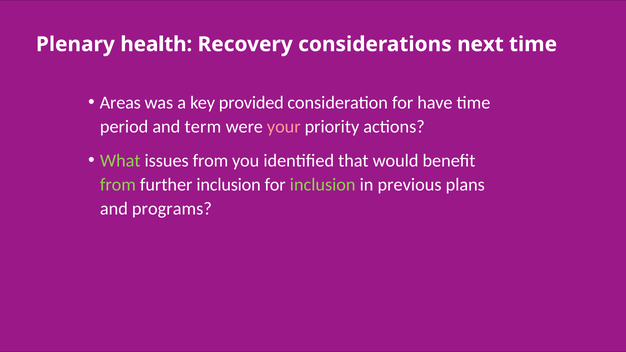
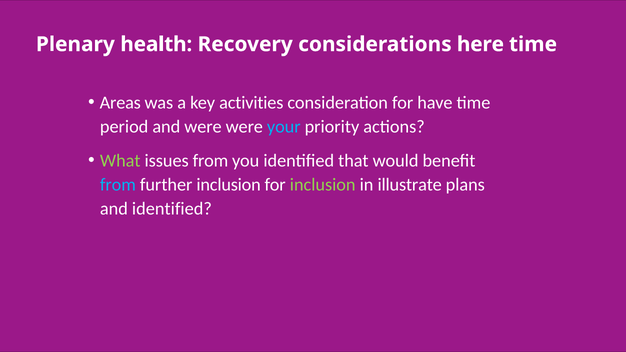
next: next -> here
provided: provided -> activities
and term: term -> were
your colour: pink -> light blue
from at (118, 185) colour: light green -> light blue
previous: previous -> illustrate
and programs: programs -> identified
